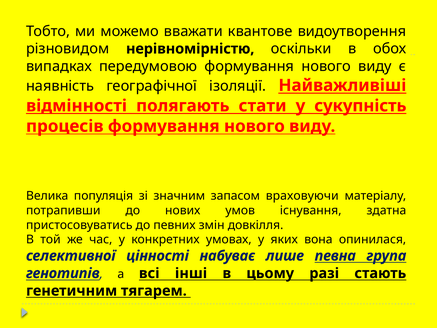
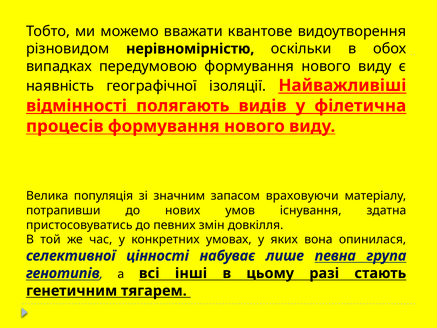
стати: стати -> видів
сукупність: сукупність -> філетична
